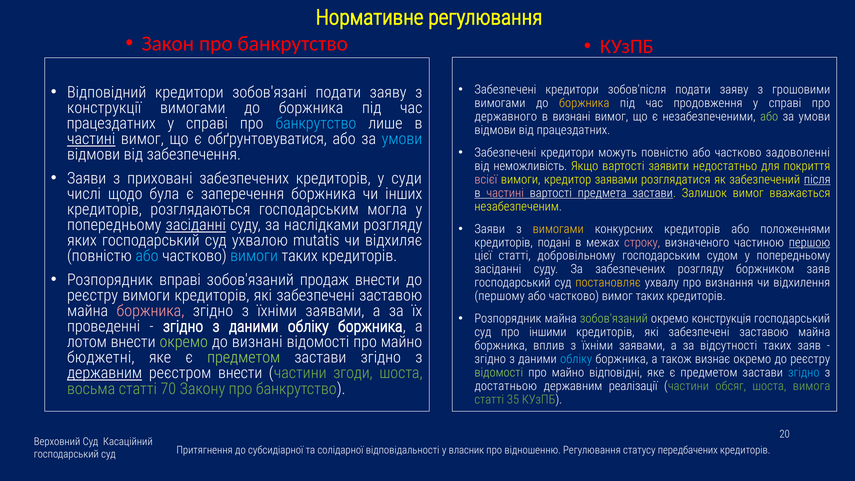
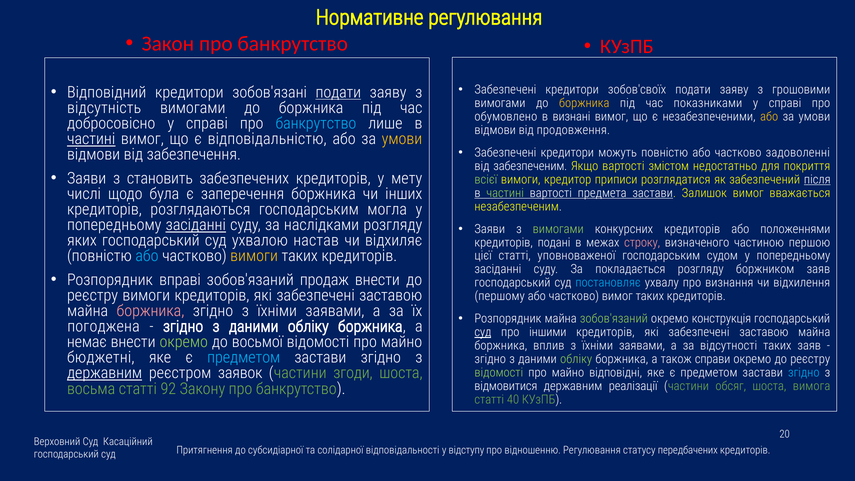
зобов'після: зобов'після -> зобов'своїх
подати at (338, 92) underline: none -> present
продовження: продовження -> показниками
конструкції: конструкції -> відсутність
державного: державного -> обумовлено
або at (769, 117) colour: light green -> yellow
працездатних at (111, 123): працездатних -> добросовісно
від працездатних: працездатних -> продовження
обґрунтовуватися: обґрунтовуватися -> відповідальністю
умови at (402, 139) colour: light blue -> yellow
неможливість: неможливість -> забезпеченим
заявити: заявити -> змістом
приховані: приховані -> становить
суди: суди -> мету
всієї colour: pink -> light green
кредитор заявами: заявами -> приписи
частині at (505, 193) colour: pink -> light green
вимогами at (558, 229) colour: yellow -> light green
mutatis: mutatis -> настав
першою underline: present -> none
вимоги at (254, 256) colour: light blue -> yellow
добровільному: добровільному -> уповноваженої
За забезпечених: забезпечених -> покладається
постановляє colour: yellow -> light blue
проведенні: проведенні -> погоджена
суд at (483, 332) underline: none -> present
лотом: лотом -> немає
до визнані: визнані -> восьмої
предметом at (244, 358) colour: light green -> light blue
обліку at (576, 359) colour: light blue -> light green
визнає: визнає -> справи
реєстром внести: внести -> заявок
достатньою: достатньою -> відмовитися
70: 70 -> 92
35: 35 -> 40
власник: власник -> відступу
